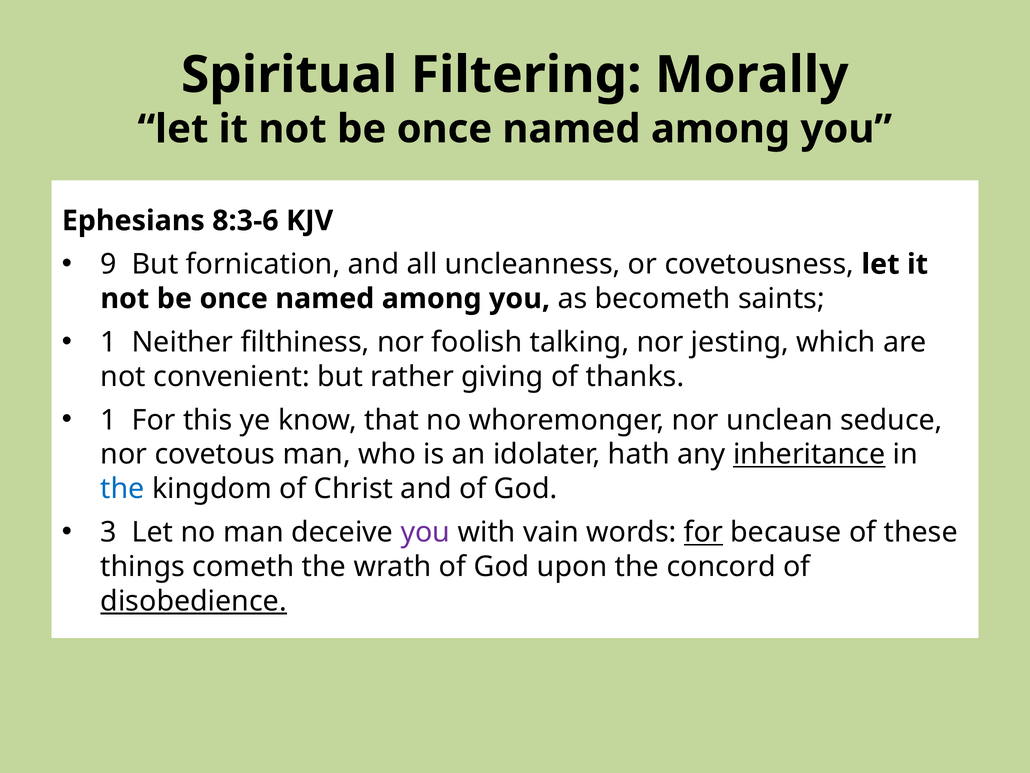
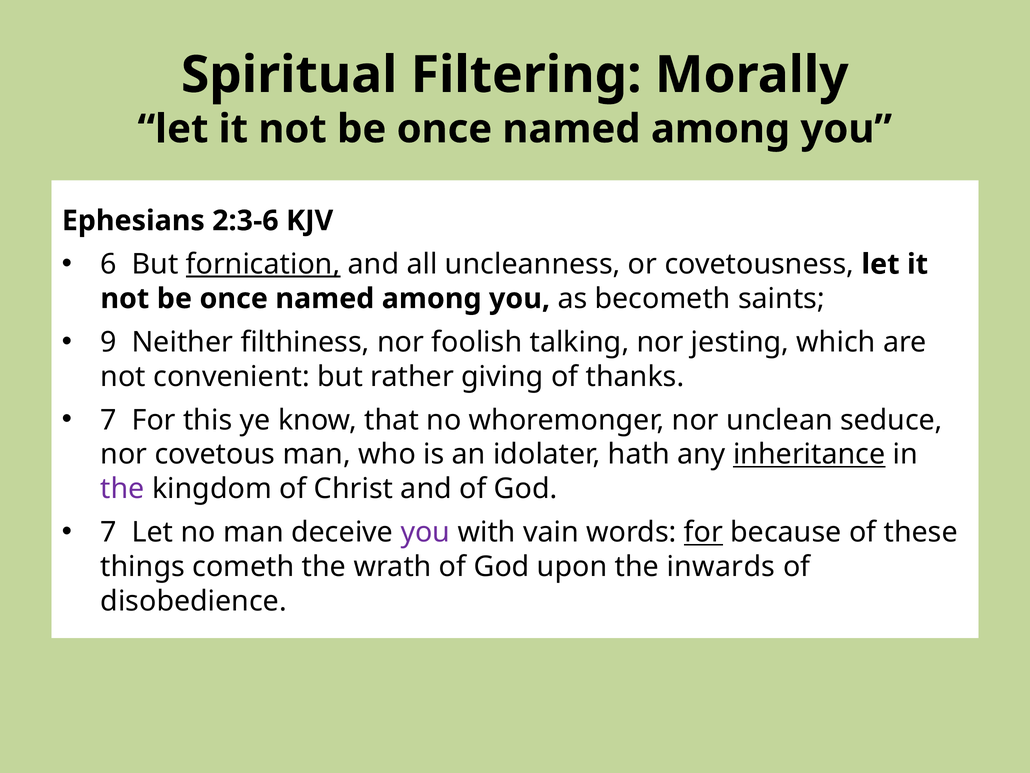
8:3-6: 8:3-6 -> 2:3-6
9: 9 -> 6
fornication underline: none -> present
1 at (109, 342): 1 -> 9
1 at (109, 420): 1 -> 7
the at (123, 489) colour: blue -> purple
3 at (109, 532): 3 -> 7
concord: concord -> inwards
disobedience underline: present -> none
